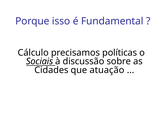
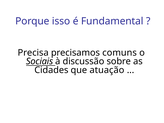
Cálculo: Cálculo -> Precisa
políticas: políticas -> comuns
